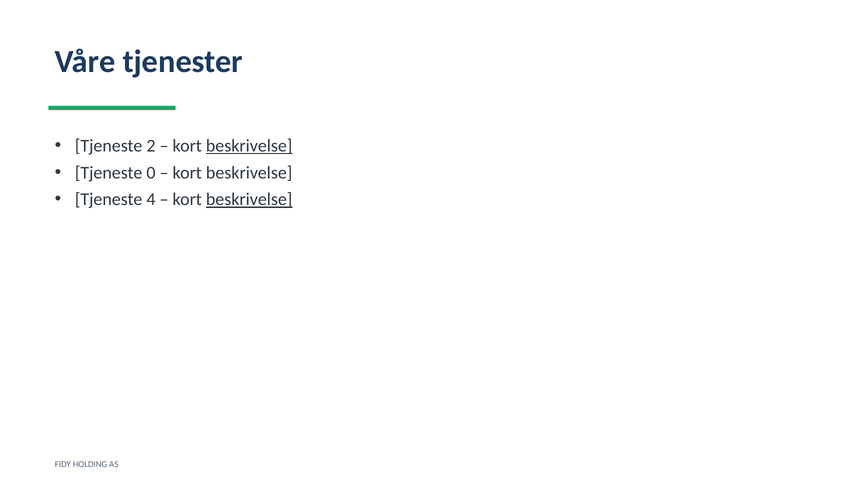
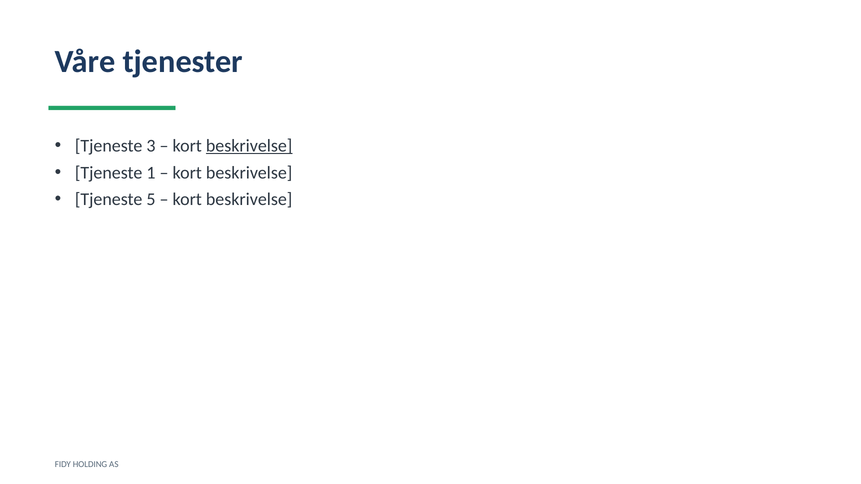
2: 2 -> 3
0: 0 -> 1
4: 4 -> 5
beskrivelse at (249, 200) underline: present -> none
